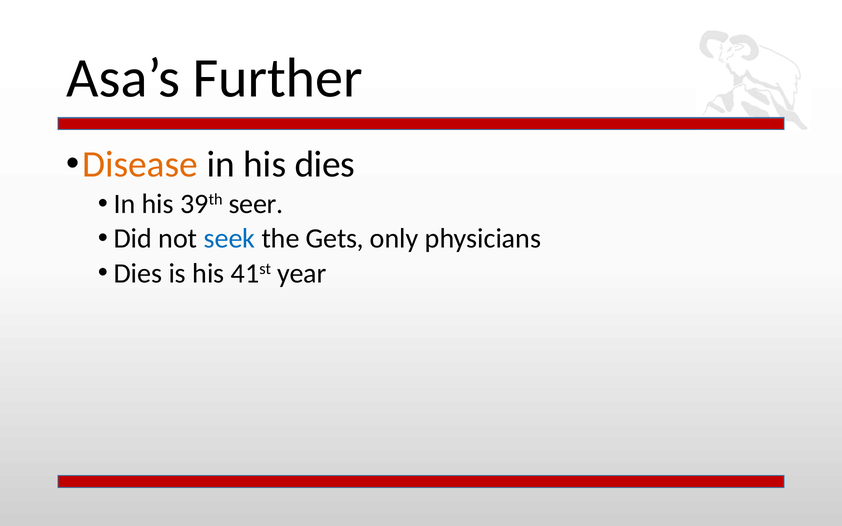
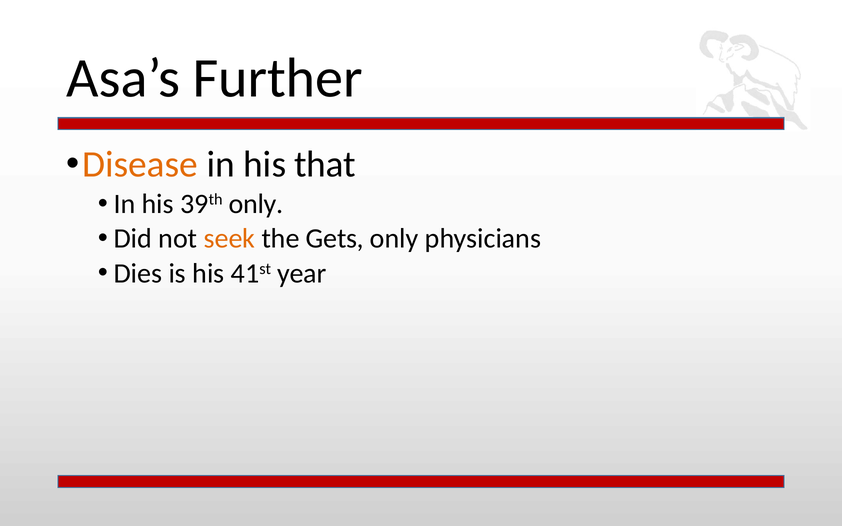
his dies: dies -> that
39th seer: seer -> only
seek colour: blue -> orange
